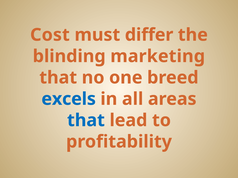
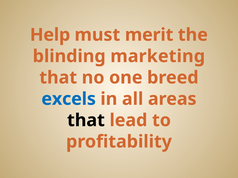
Cost: Cost -> Help
differ: differ -> merit
that at (86, 121) colour: blue -> black
